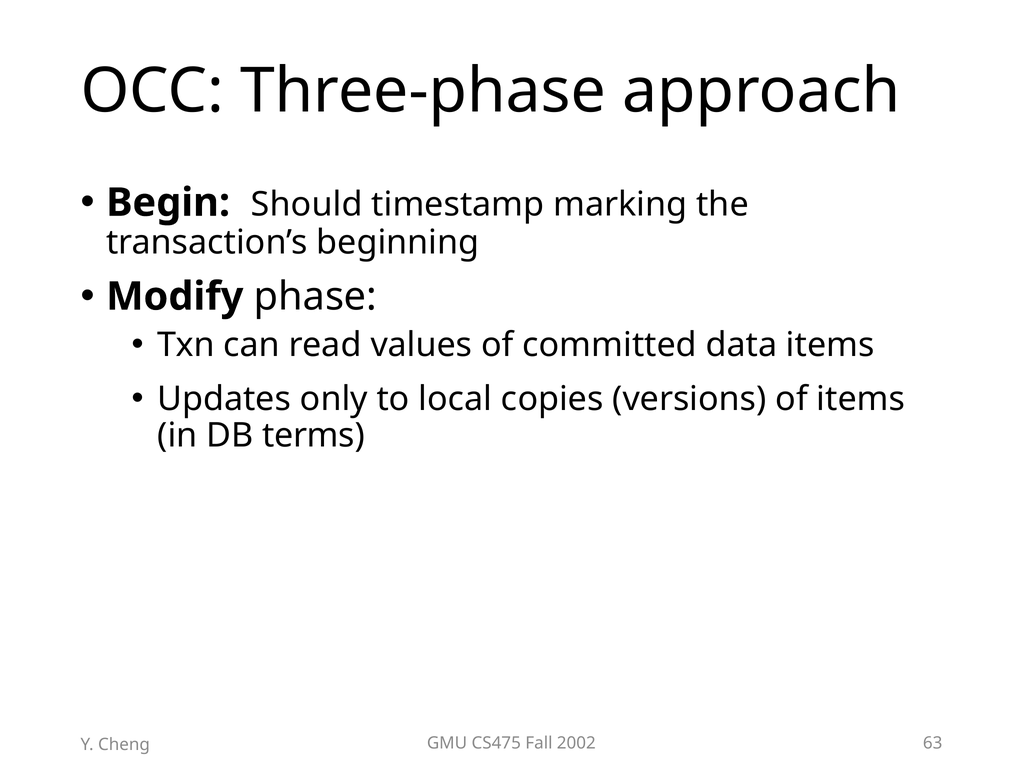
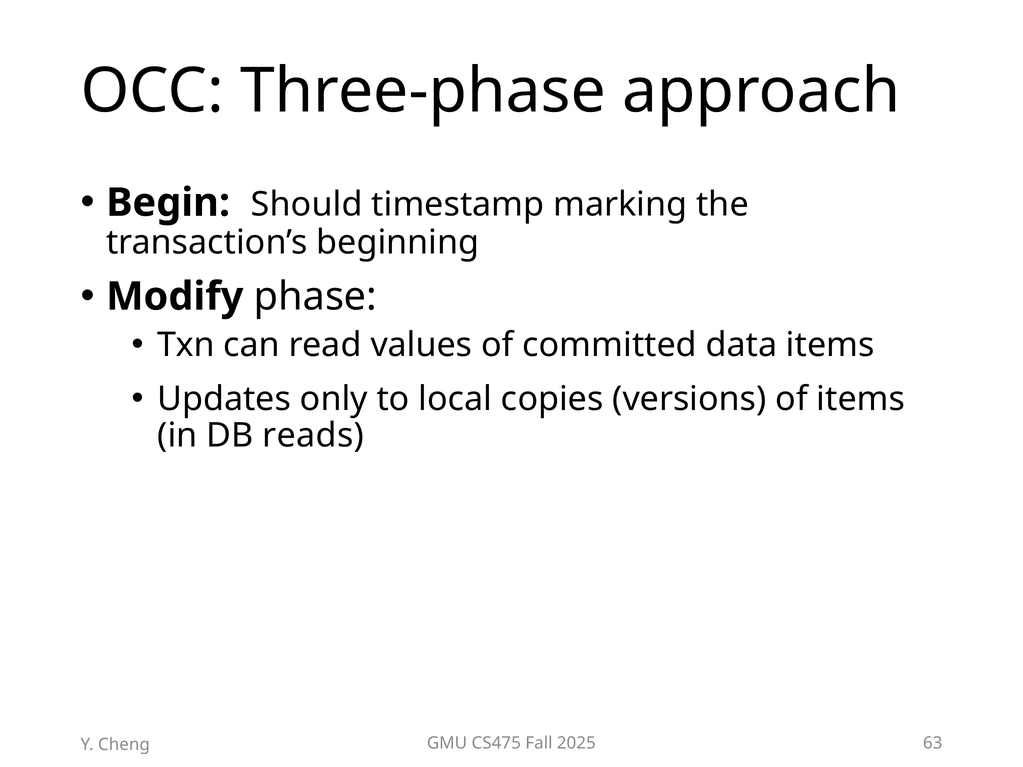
terms: terms -> reads
2002: 2002 -> 2025
